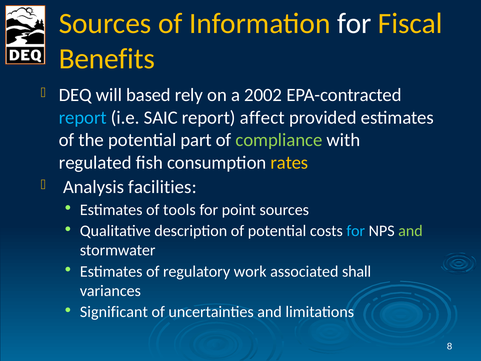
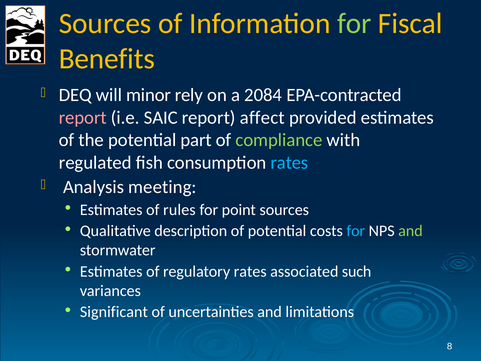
for at (354, 24) colour: white -> light green
based: based -> minor
2002: 2002 -> 2084
report at (83, 118) colour: light blue -> pink
rates at (289, 162) colour: yellow -> light blue
facilities: facilities -> meeting
tools: tools -> rules
regulatory work: work -> rates
shall: shall -> such
